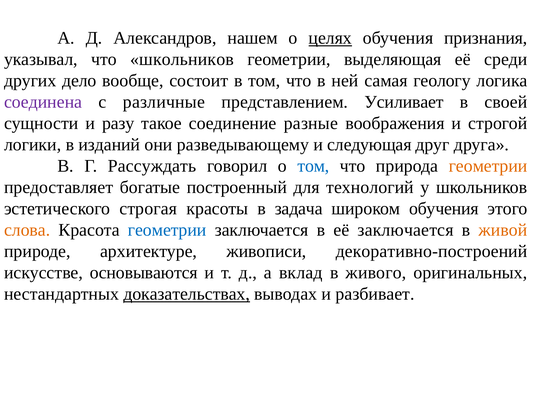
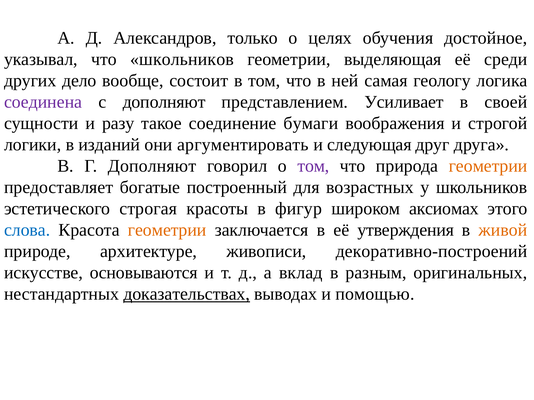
нашем: нашем -> только
целях underline: present -> none
признания: признания -> достойное
с различные: различные -> дополняют
разные: разные -> бумаги
разведывающему: разведывающему -> аргументировать
Г Рассуждать: Рассуждать -> Дополняют
том at (313, 166) colour: blue -> purple
технологий: технологий -> возрастных
задача: задача -> фигур
широком обучения: обучения -> аксиомах
слова colour: orange -> blue
геометрии at (167, 230) colour: blue -> orange
её заключается: заключается -> утверждения
живого: живого -> разным
разбивает: разбивает -> помощью
